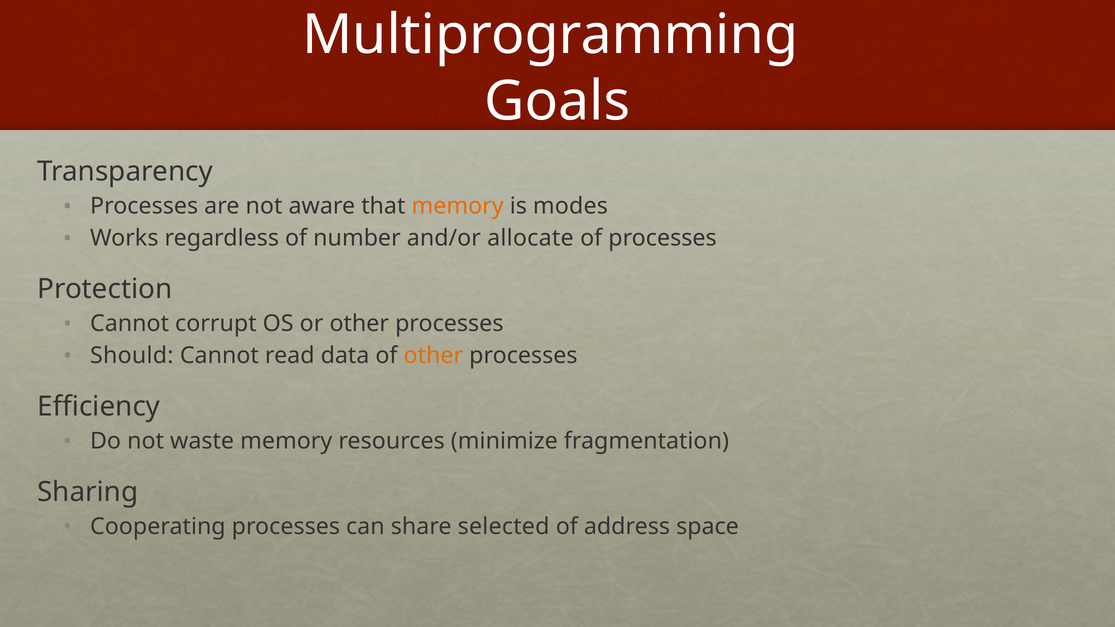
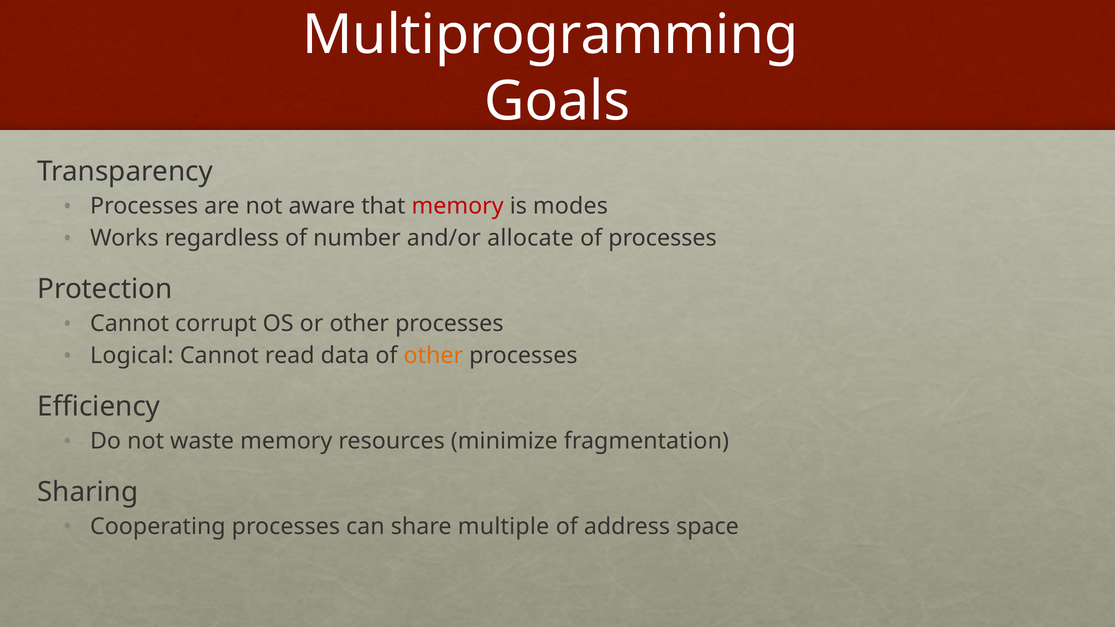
memory at (458, 206) colour: orange -> red
Should: Should -> Logical
selected: selected -> multiple
